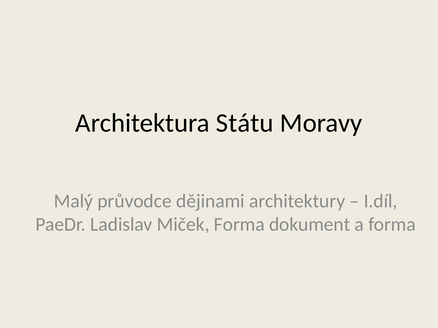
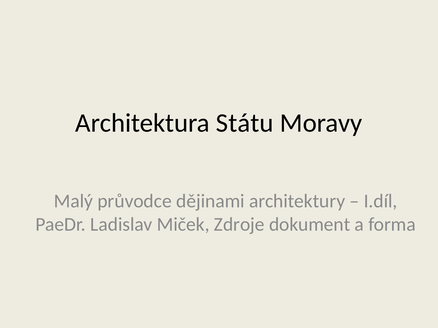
Miček Forma: Forma -> Zdroje
